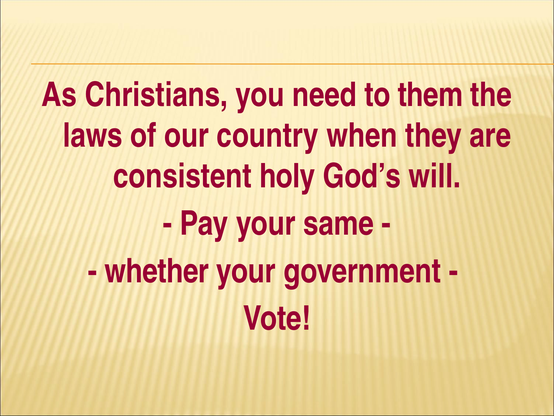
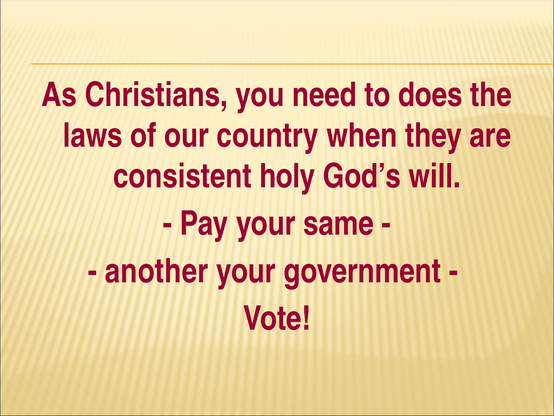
them: them -> does
whether: whether -> another
